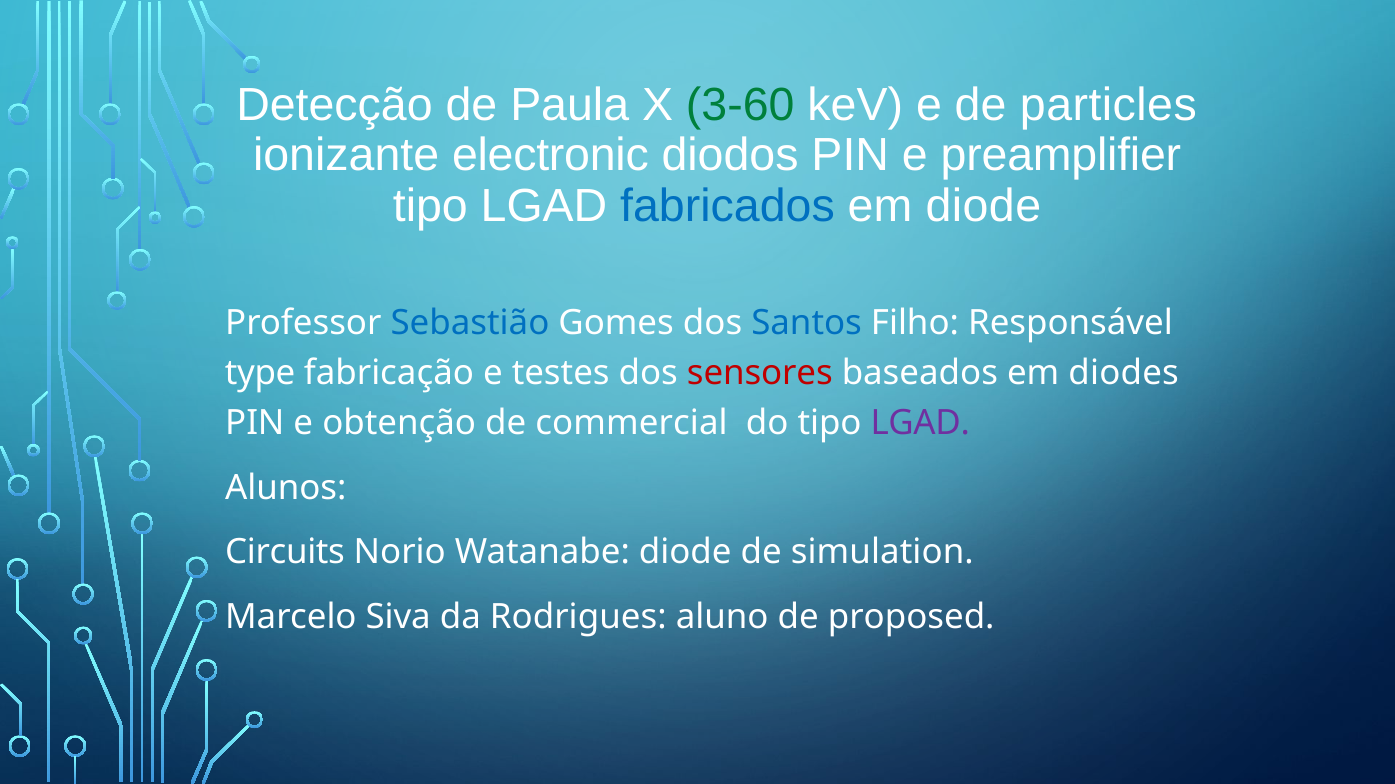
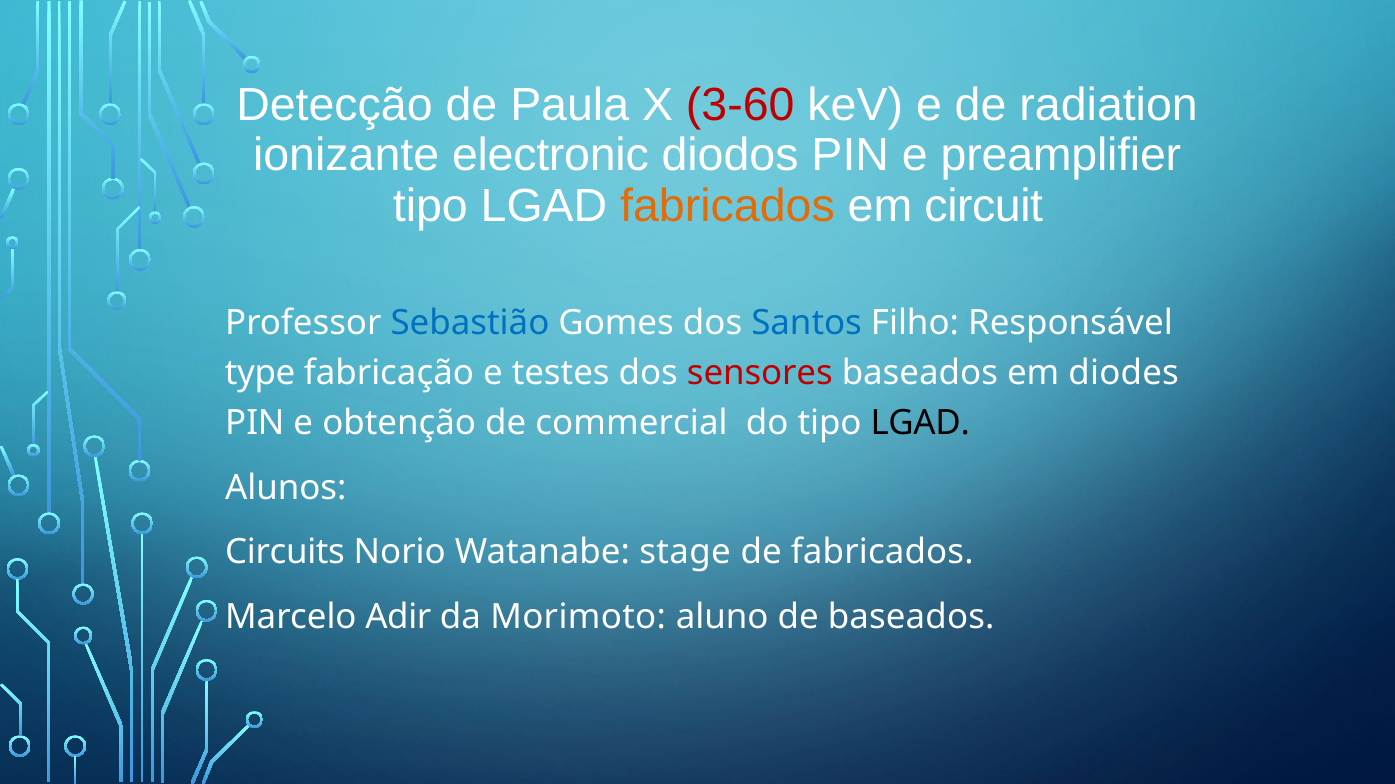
3-60 colour: green -> red
particles: particles -> radiation
fabricados at (728, 206) colour: blue -> orange
em diode: diode -> circuit
LGAD at (920, 423) colour: purple -> black
Watanabe diode: diode -> stage
de simulation: simulation -> fabricados
Siva: Siva -> Adir
Rodrigues: Rodrigues -> Morimoto
de proposed: proposed -> baseados
